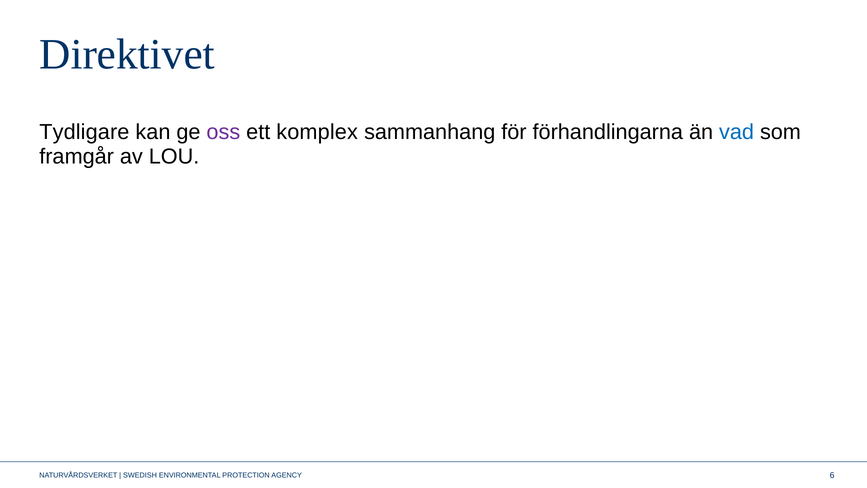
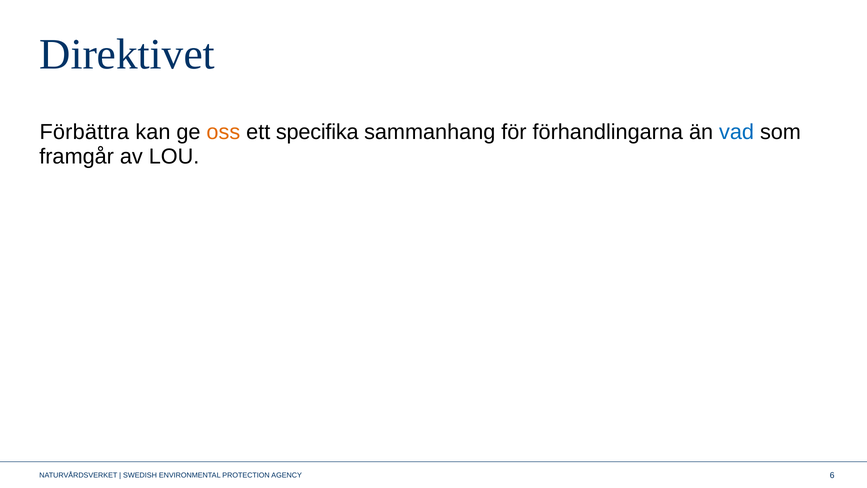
Tydligare: Tydligare -> Förbättra
oss colour: purple -> orange
komplex: komplex -> specifika
